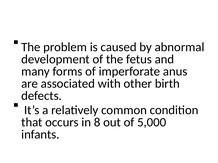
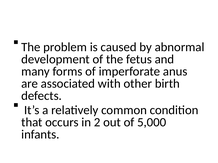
8: 8 -> 2
